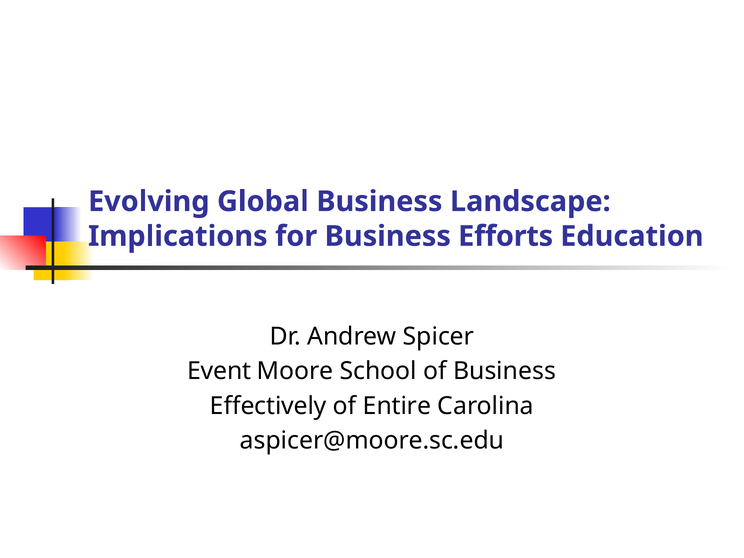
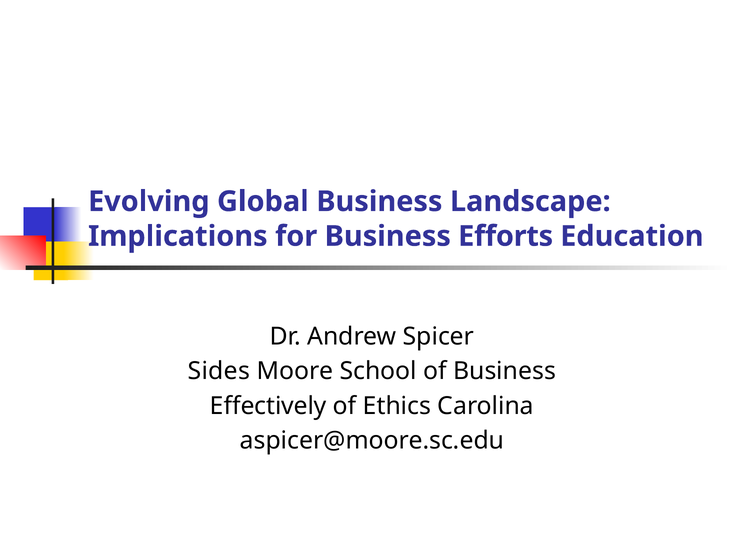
Event: Event -> Sides
Entire: Entire -> Ethics
